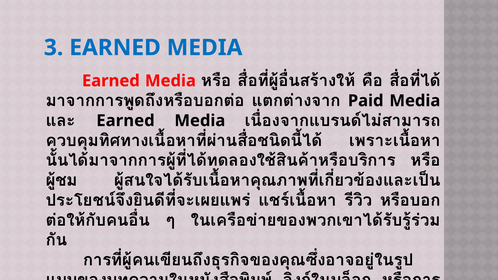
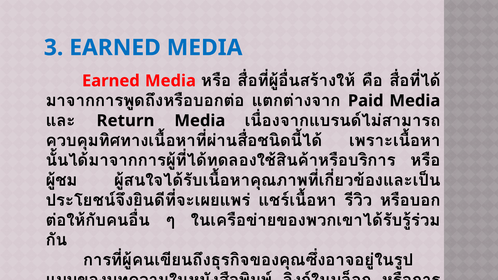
Earned at (125, 121): Earned -> Return
